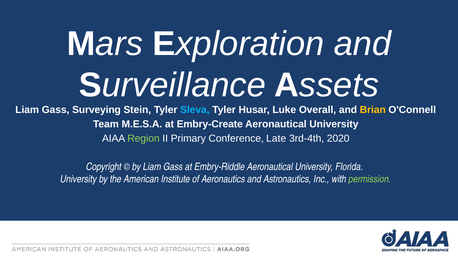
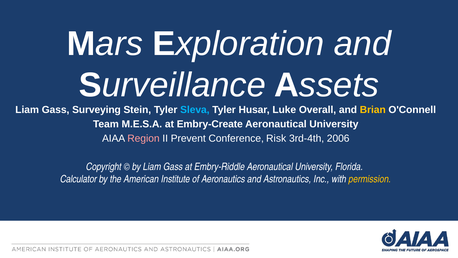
Region colour: light green -> pink
Primary: Primary -> Prevent
Late: Late -> Risk
2020: 2020 -> 2006
University at (78, 179): University -> Calculator
permission colour: light green -> yellow
